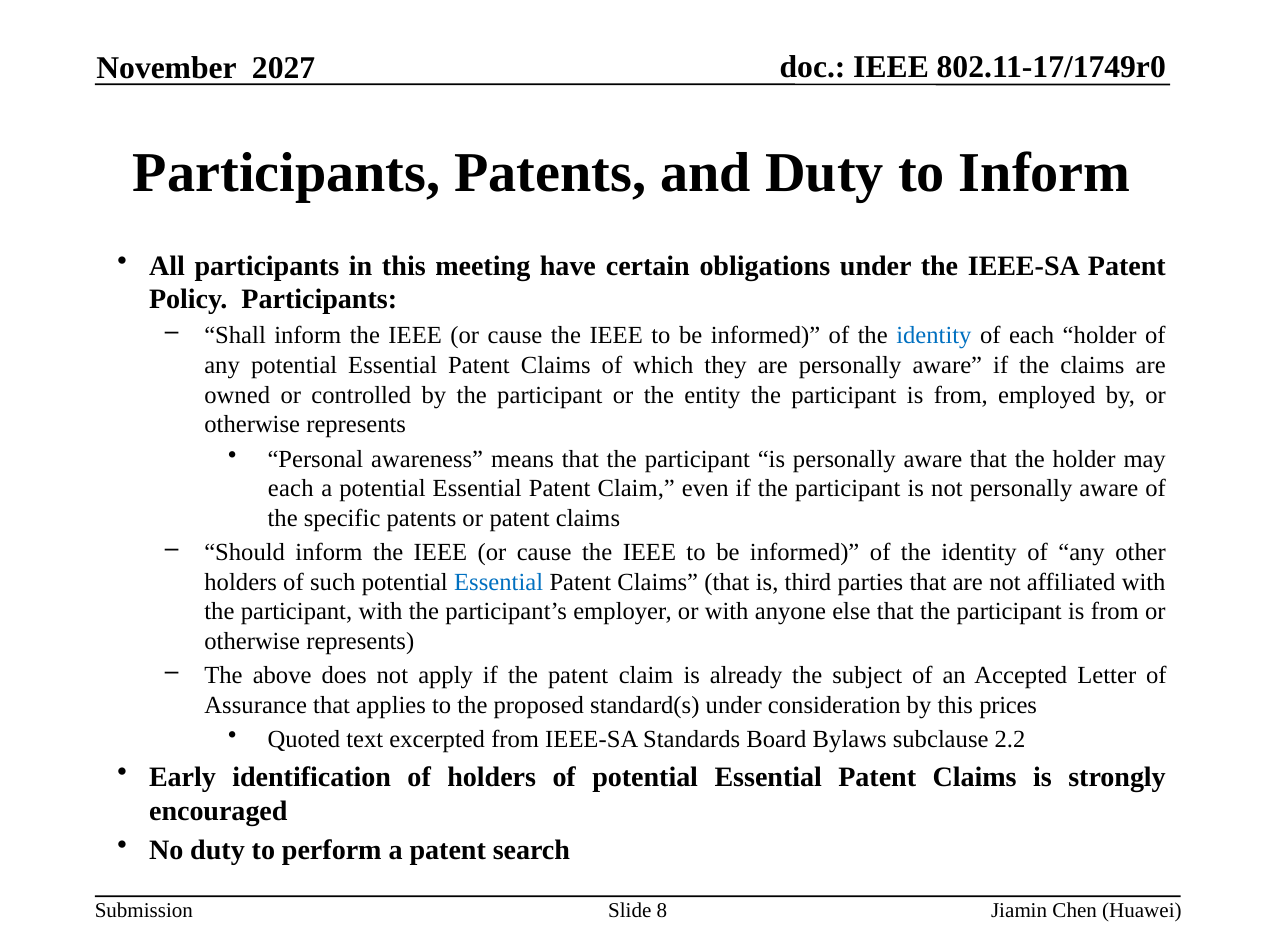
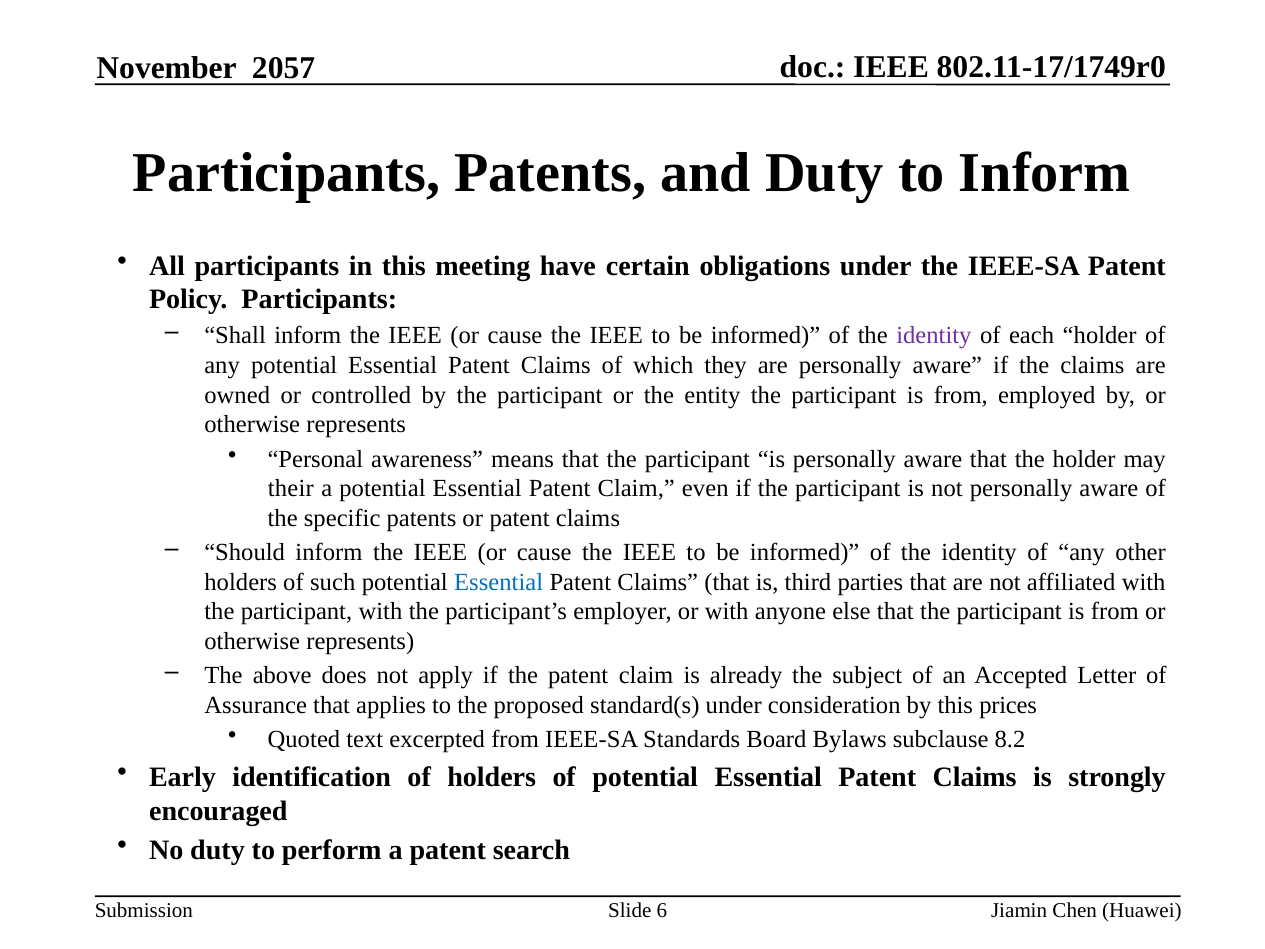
2027: 2027 -> 2057
identity at (934, 336) colour: blue -> purple
each at (291, 488): each -> their
2.2: 2.2 -> 8.2
8: 8 -> 6
